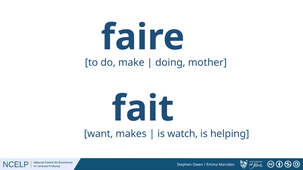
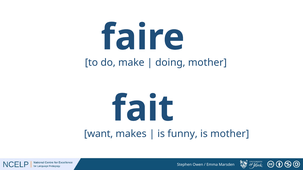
watch: watch -> funny
is helping: helping -> mother
